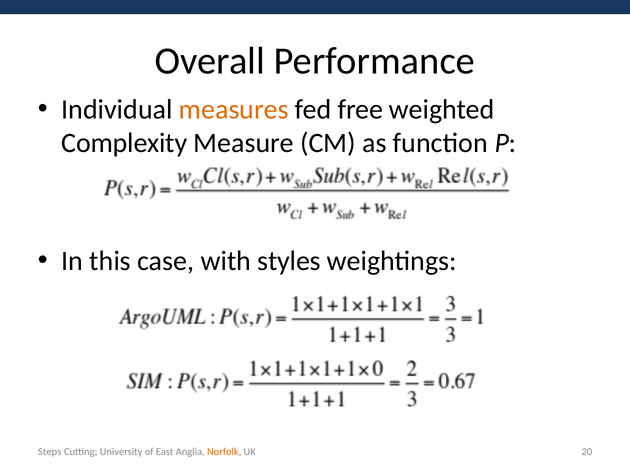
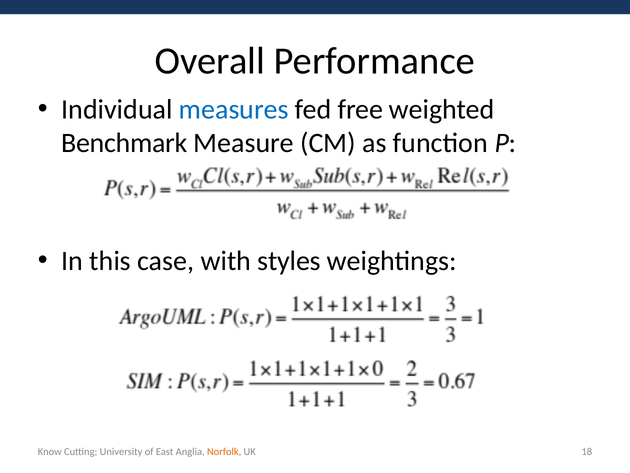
measures colour: orange -> blue
Complexity: Complexity -> Benchmark
Steps: Steps -> Know
20: 20 -> 18
